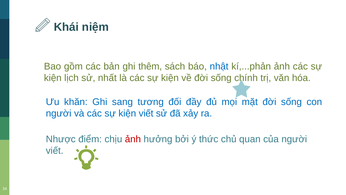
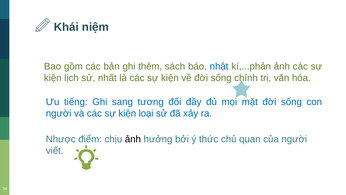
khăn: khăn -> tiếng
kiện viết: viết -> loại
ảnh at (133, 139) colour: red -> black
